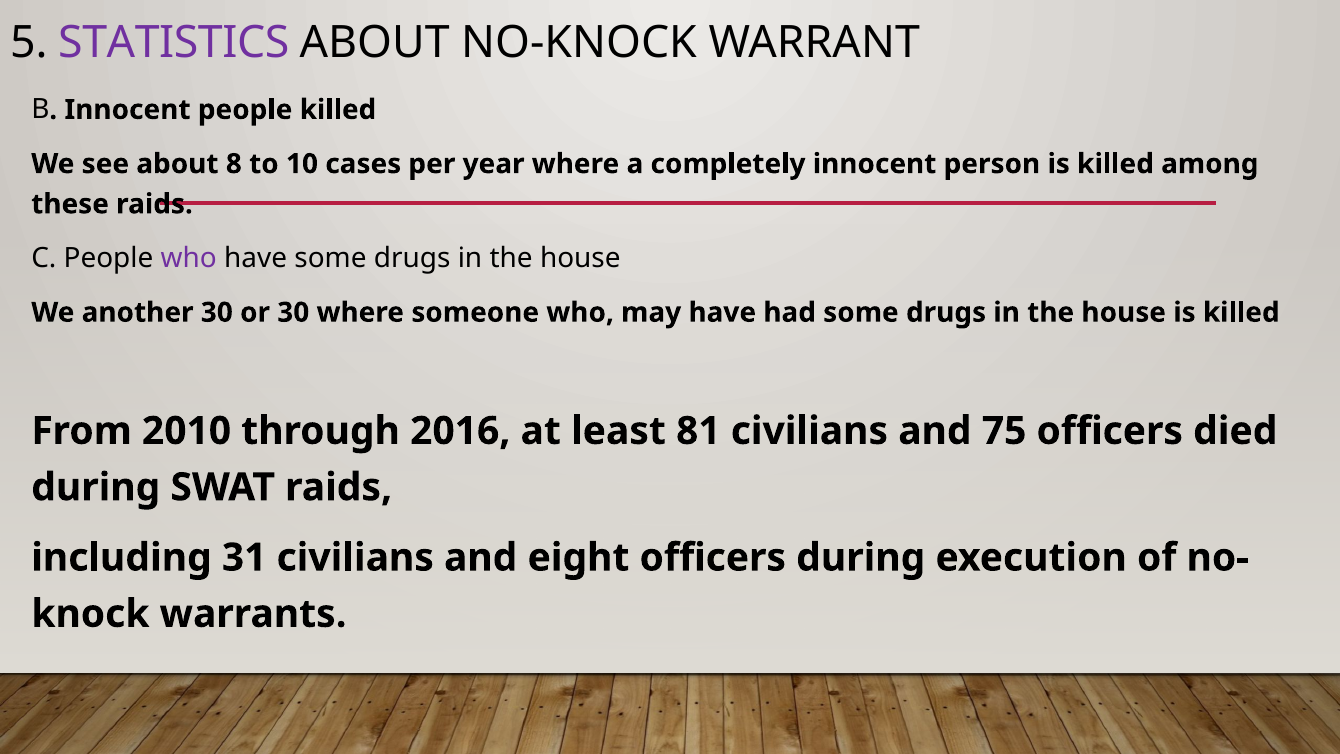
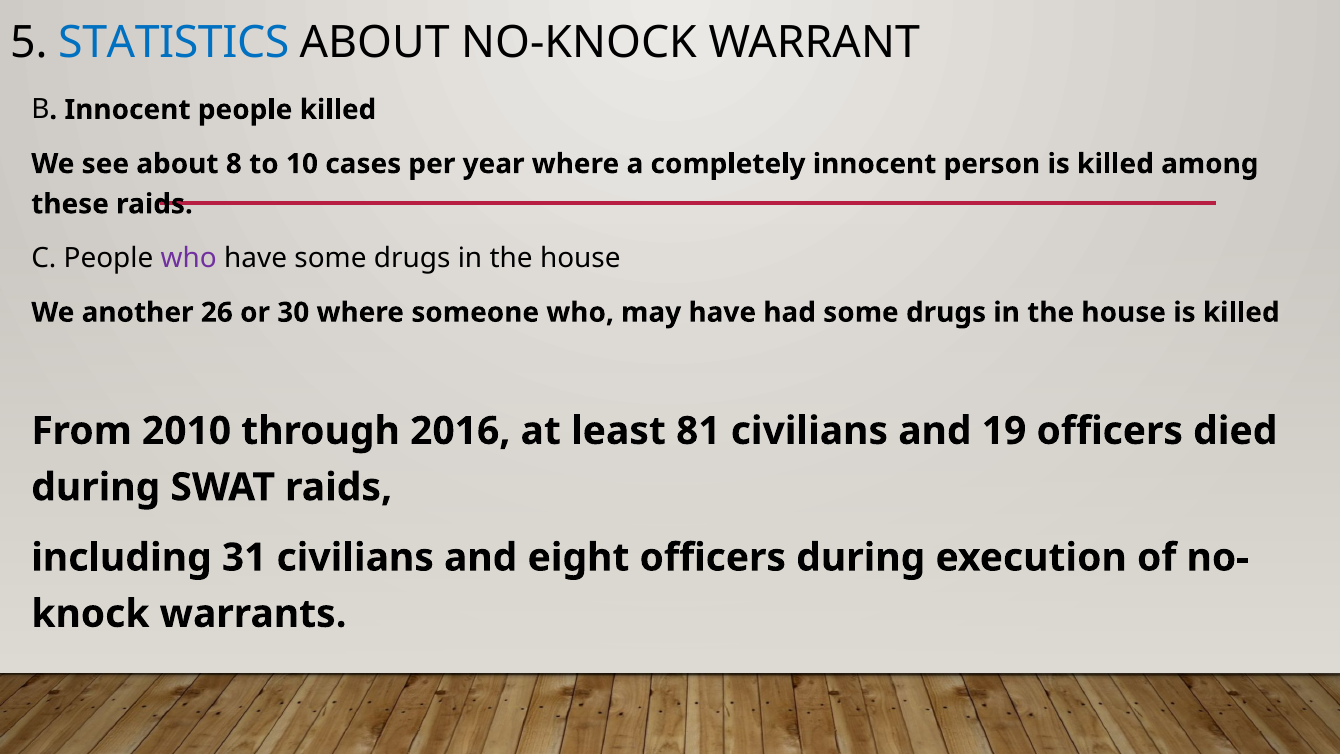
STATISTICS colour: purple -> blue
another 30: 30 -> 26
75: 75 -> 19
